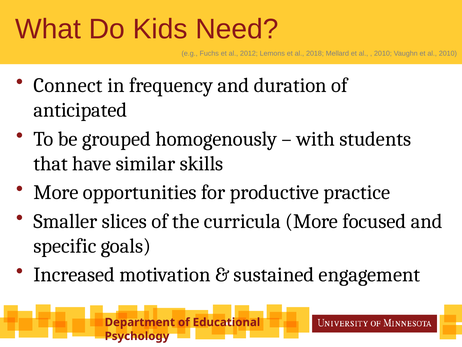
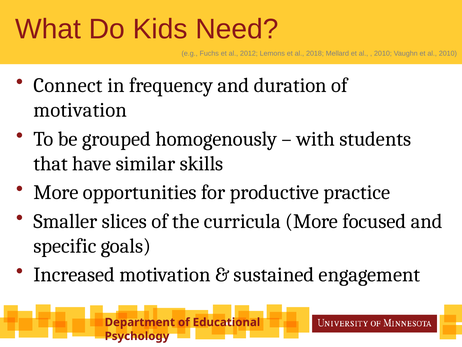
anticipated at (80, 110): anticipated -> motivation
